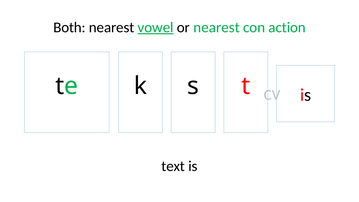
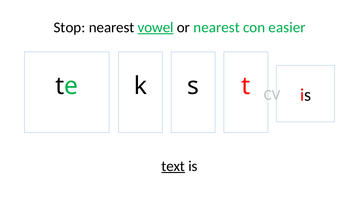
Both: Both -> Stop
action: action -> easier
text underline: none -> present
